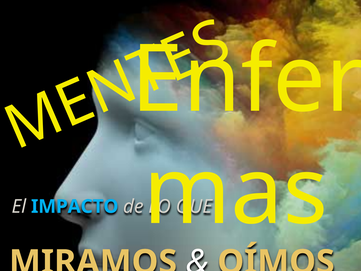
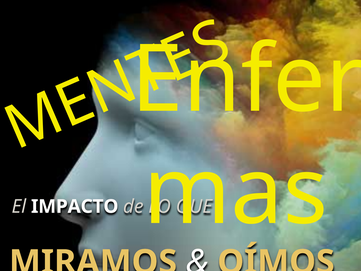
IMPACTO colour: light blue -> white
